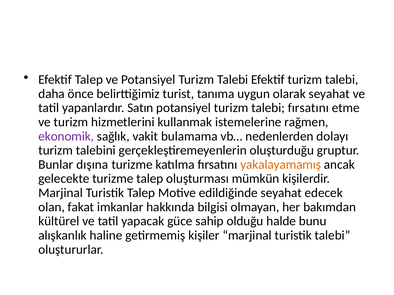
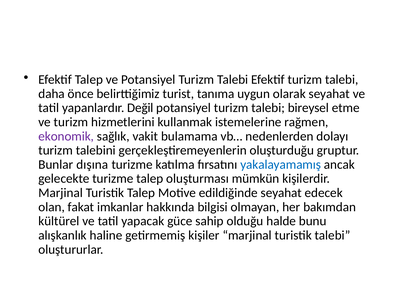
Satın: Satın -> Değil
talebi fırsatını: fırsatını -> bireysel
yakalayamamış colour: orange -> blue
